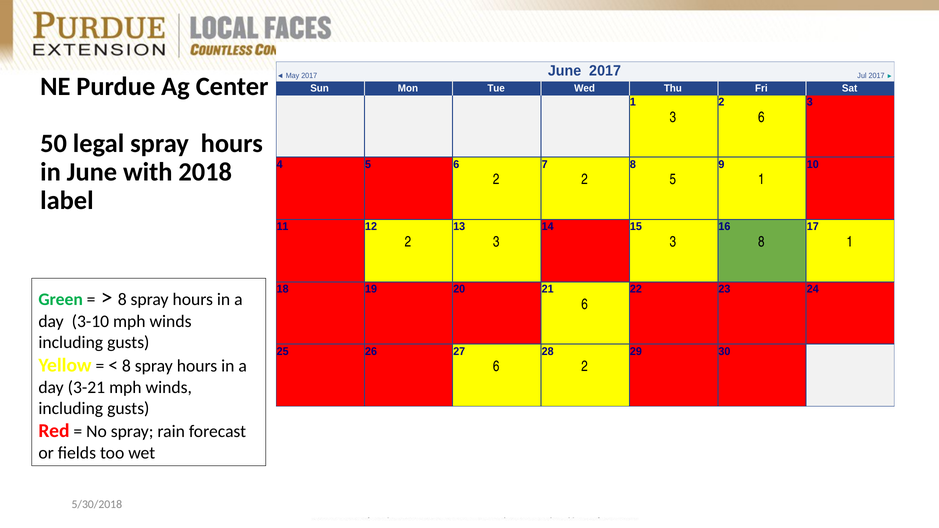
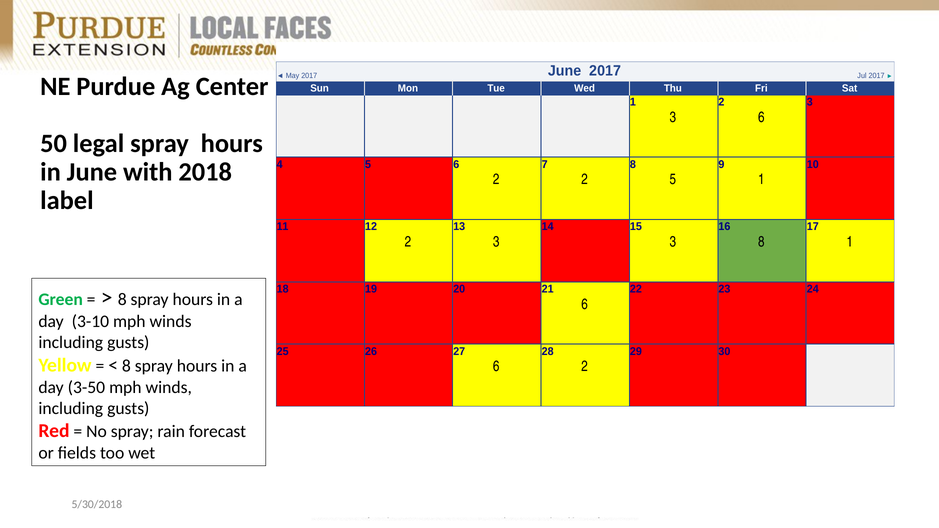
3-21: 3-21 -> 3-50
